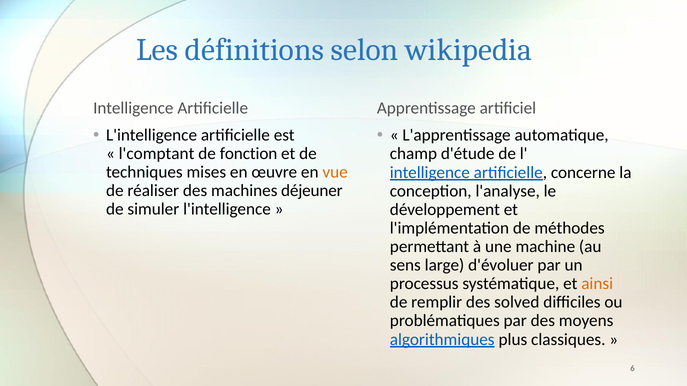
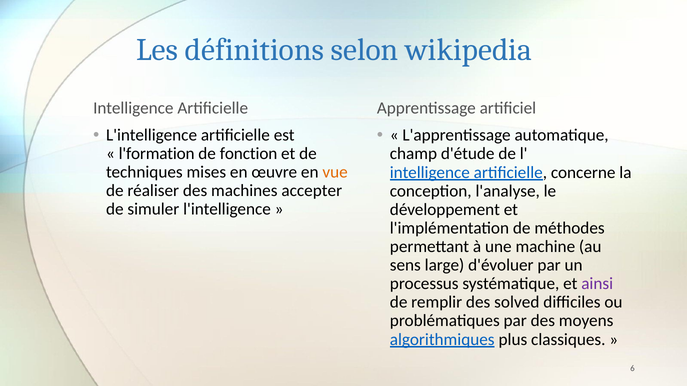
l'comptant: l'comptant -> l'formation
déjeuner: déjeuner -> accepter
ainsi colour: orange -> purple
